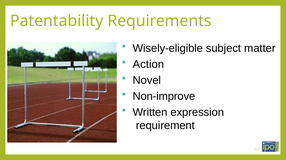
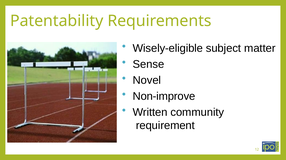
Action: Action -> Sense
expression: expression -> community
